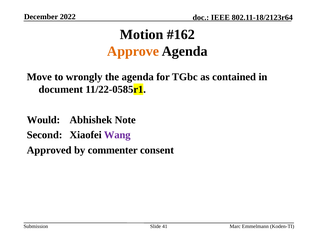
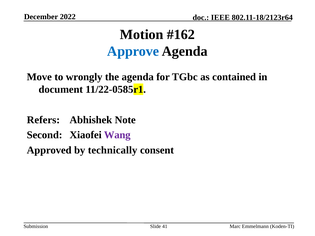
Approve colour: orange -> blue
Would: Would -> Refers
commenter: commenter -> technically
